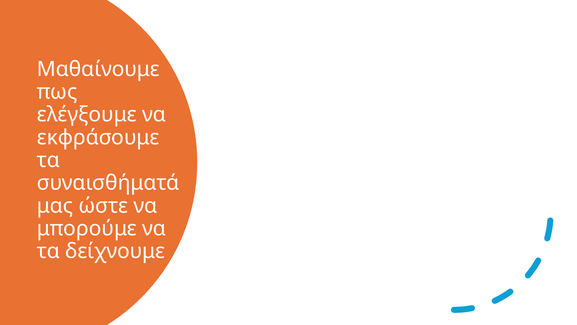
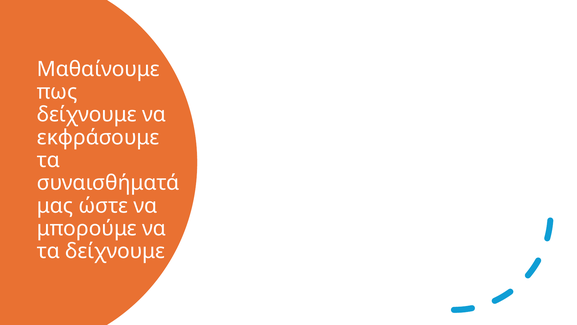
ελέγξουμε at (87, 115): ελέγξουμε -> δείχνουμε
